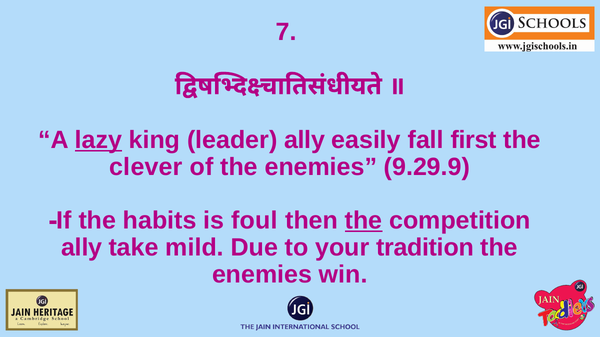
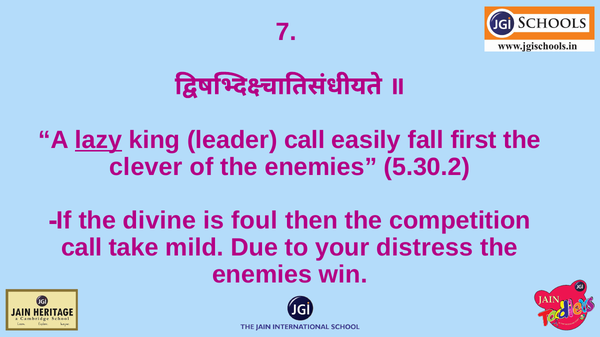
leader ally: ally -> call
9.29.9: 9.29.9 -> 5.30.2
habits: habits -> divine
the at (364, 221) underline: present -> none
ally at (82, 248): ally -> call
tradition: tradition -> distress
